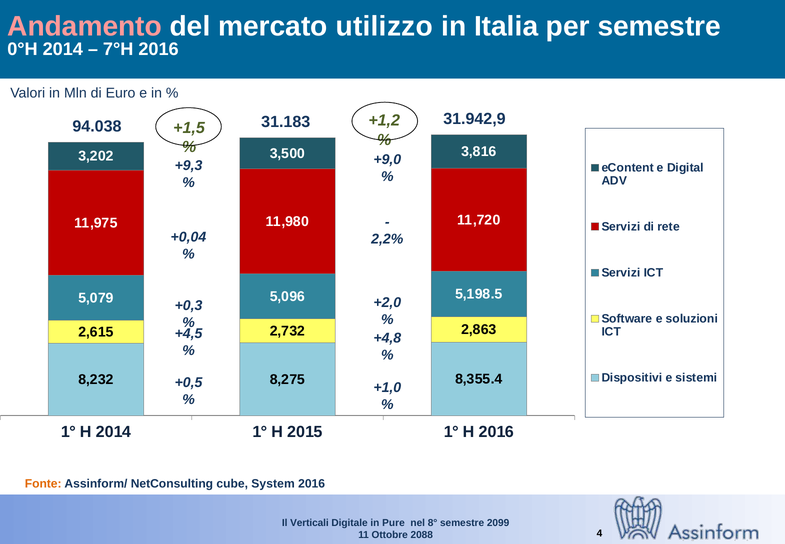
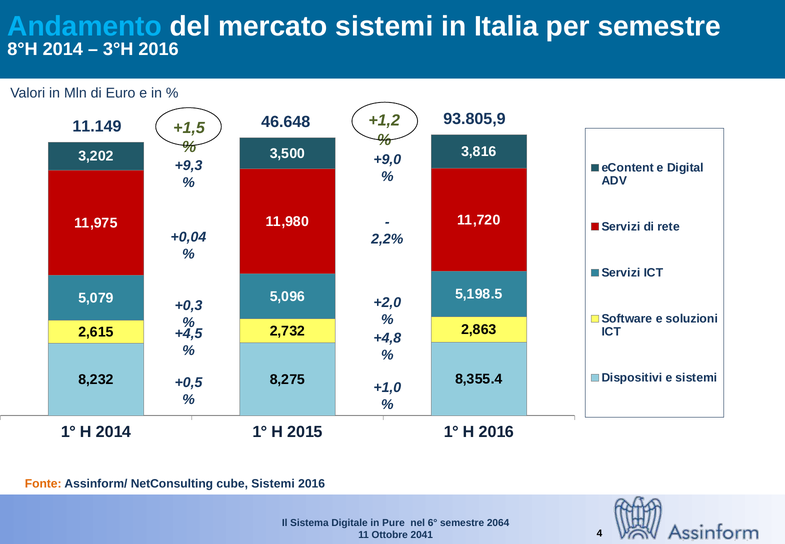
Andamento colour: pink -> light blue
mercato utilizzo: utilizzo -> sistemi
0°H: 0°H -> 8°H
7°H: 7°H -> 3°H
31.942,9: 31.942,9 -> 93.805,9
31.183: 31.183 -> 46.648
94.038: 94.038 -> 11.149
cube System: System -> Sistemi
Verticali: Verticali -> Sistema
8°: 8° -> 6°
2099: 2099 -> 2064
2088: 2088 -> 2041
